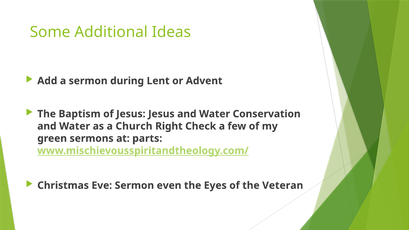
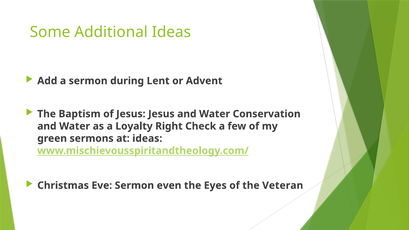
Church: Church -> Loyalty
at parts: parts -> ideas
